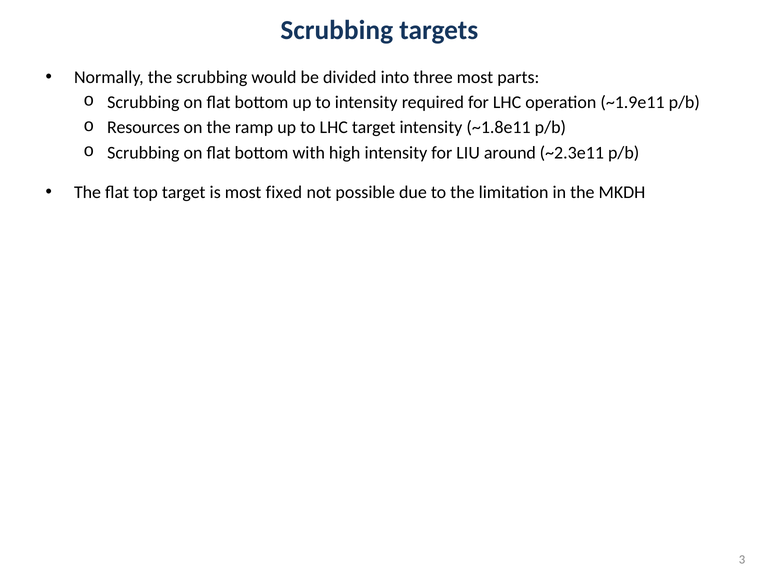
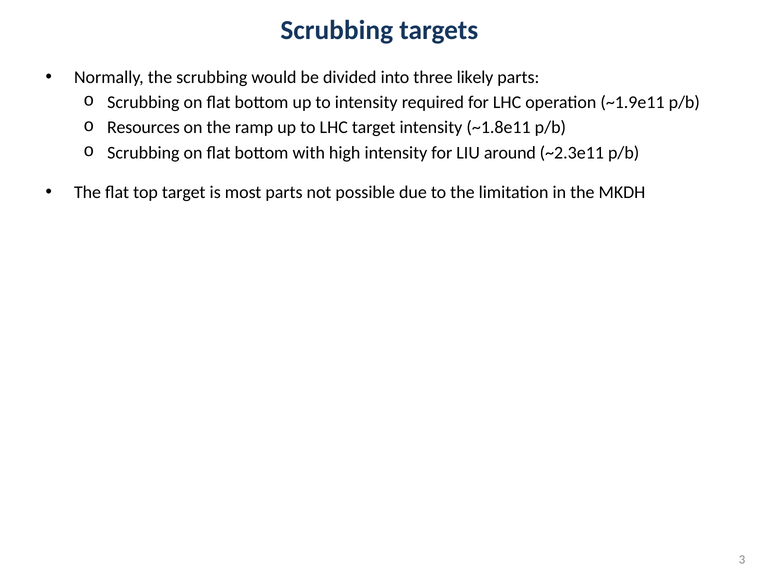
three most: most -> likely
most fixed: fixed -> parts
